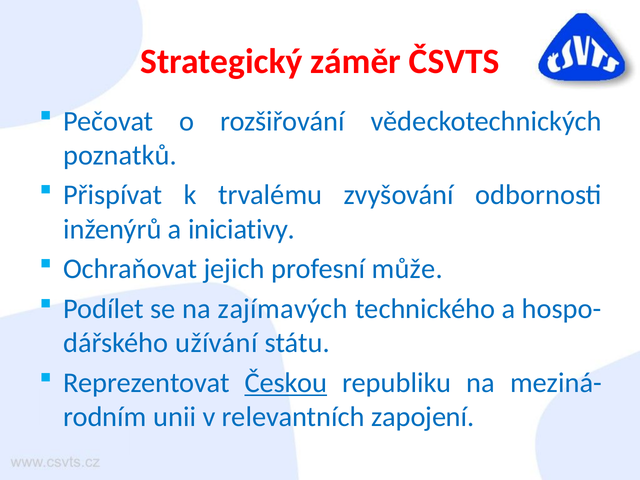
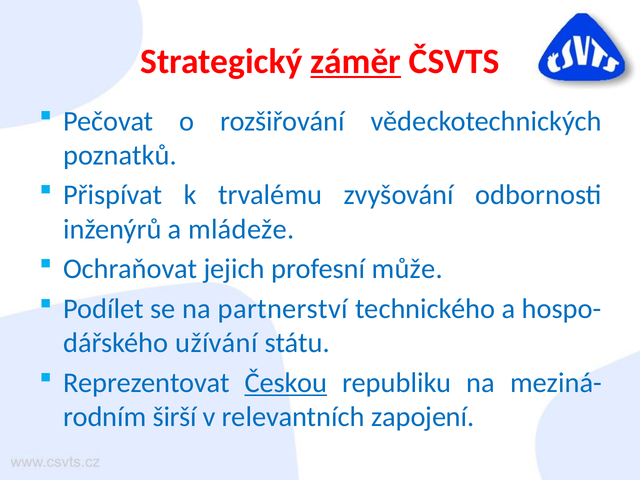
záměr underline: none -> present
iniciativy: iniciativy -> mládeže
zajímavých: zajímavých -> partnerství
unii: unii -> širší
